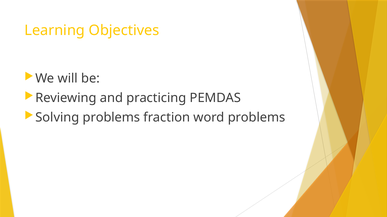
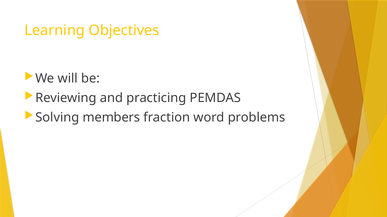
Solving problems: problems -> members
